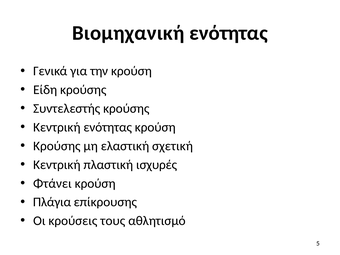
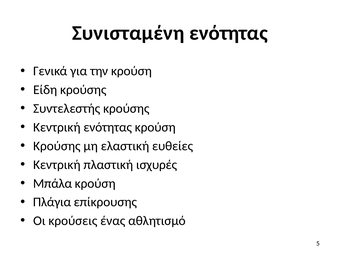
Βιομηχανική: Βιομηχανική -> Συνισταμένη
σχετική: σχετική -> ευθείες
Φτάνει: Φτάνει -> Μπάλα
τους: τους -> ένας
